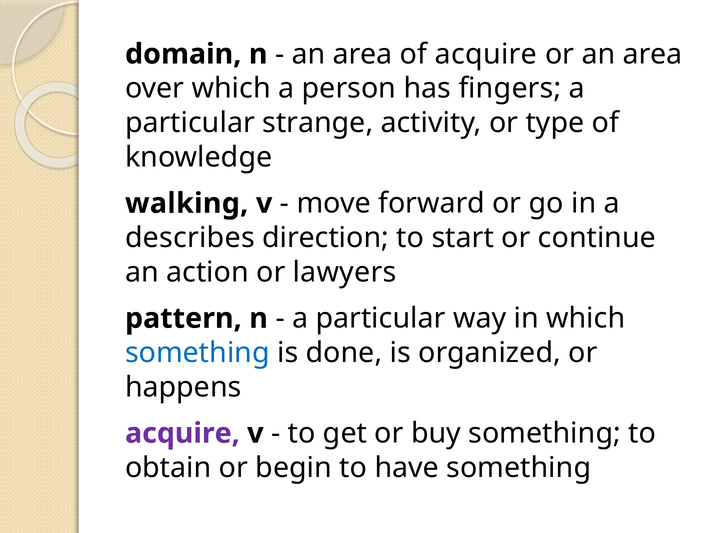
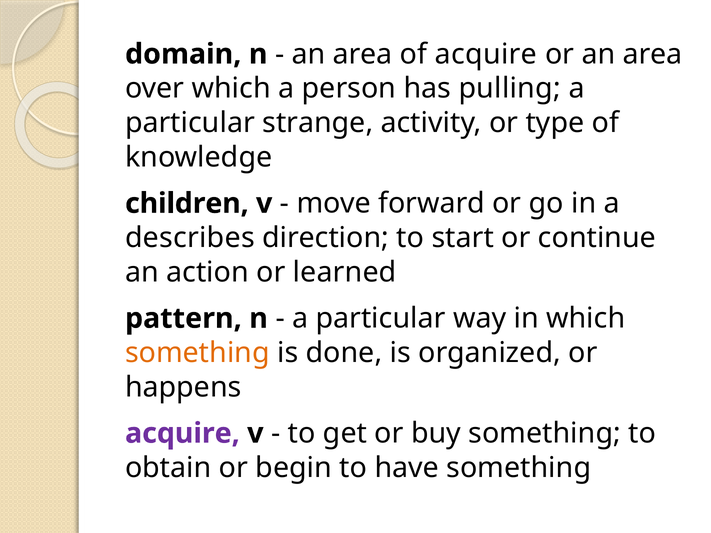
fingers: fingers -> pulling
walking: walking -> children
lawyers: lawyers -> learned
something at (197, 353) colour: blue -> orange
